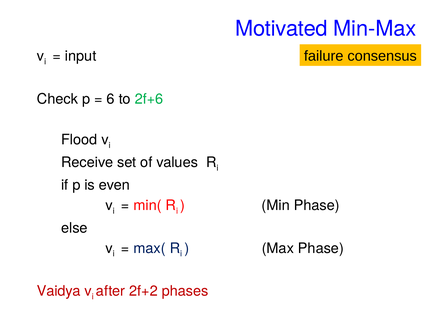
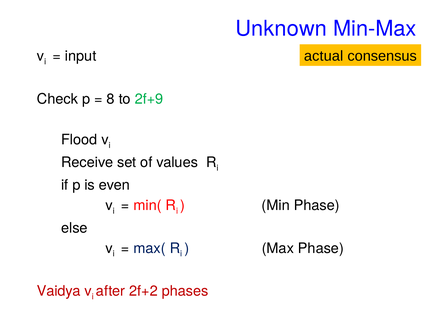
Motivated: Motivated -> Unknown
failure: failure -> actual
6: 6 -> 8
2f+6: 2f+6 -> 2f+9
